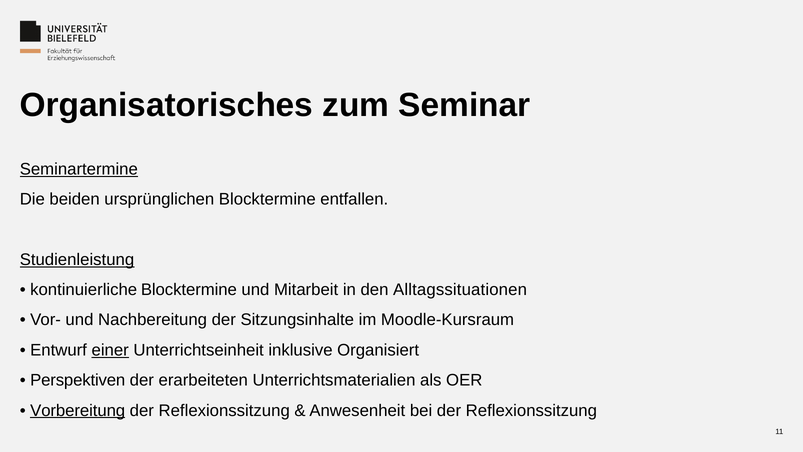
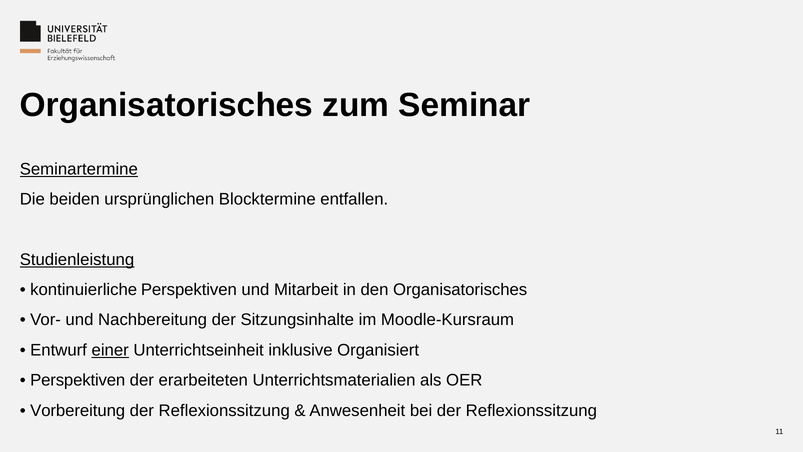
kontinuierliche Blocktermine: Blocktermine -> Perspektiven
den Alltagssituationen: Alltagssituationen -> Organisatorisches
Vorbereitung underline: present -> none
